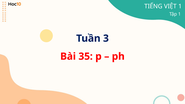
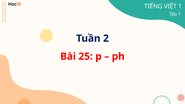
3: 3 -> 2
35: 35 -> 25
